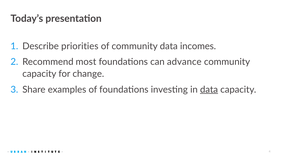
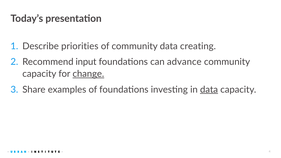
incomes: incomes -> creating
most: most -> input
change underline: none -> present
